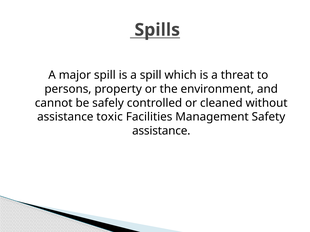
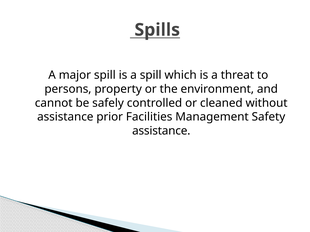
toxic: toxic -> prior
